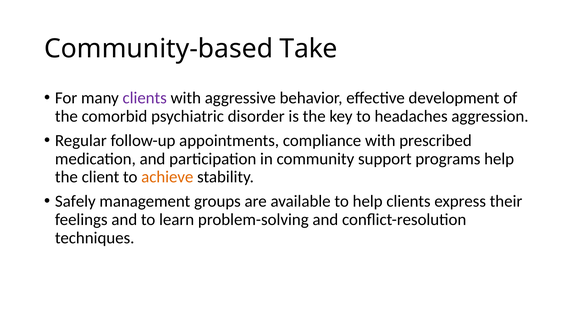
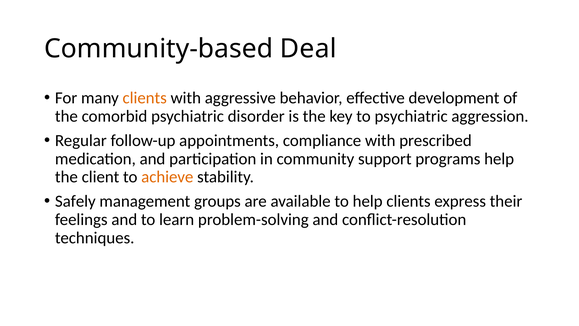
Take: Take -> Deal
clients at (145, 98) colour: purple -> orange
to headaches: headaches -> psychiatric
